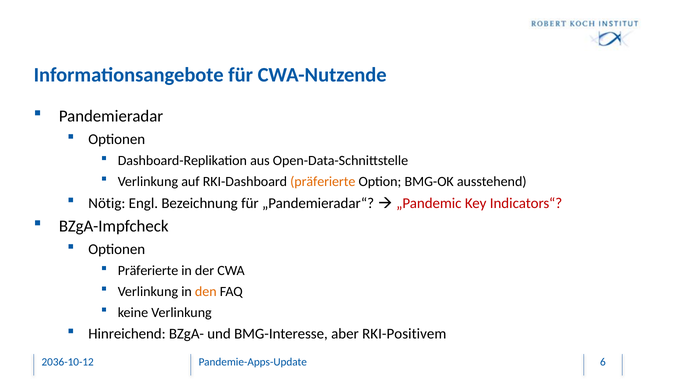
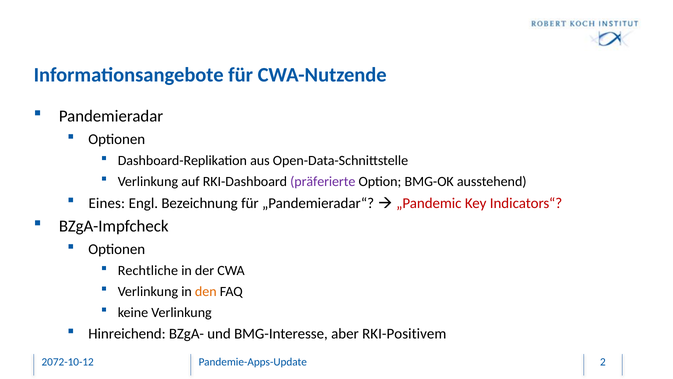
präferierte at (323, 181) colour: orange -> purple
Nötig: Nötig -> Eines
Präferierte at (148, 270): Präferierte -> Rechtliche
6: 6 -> 2
2036-10-12: 2036-10-12 -> 2072-10-12
